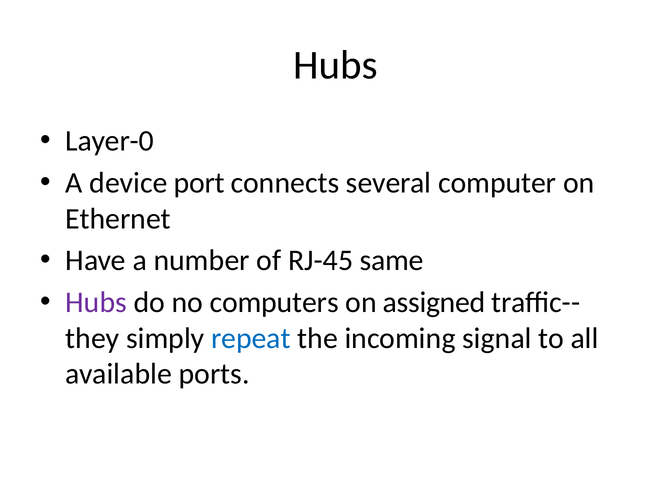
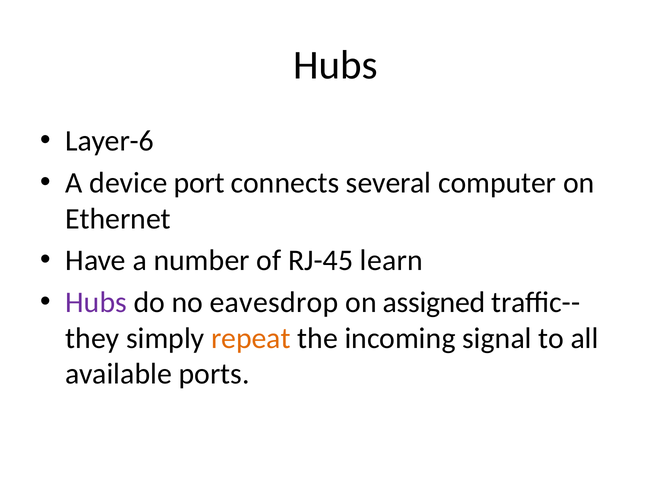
Layer-0: Layer-0 -> Layer-6
same: same -> learn
computers: computers -> eavesdrop
repeat colour: blue -> orange
